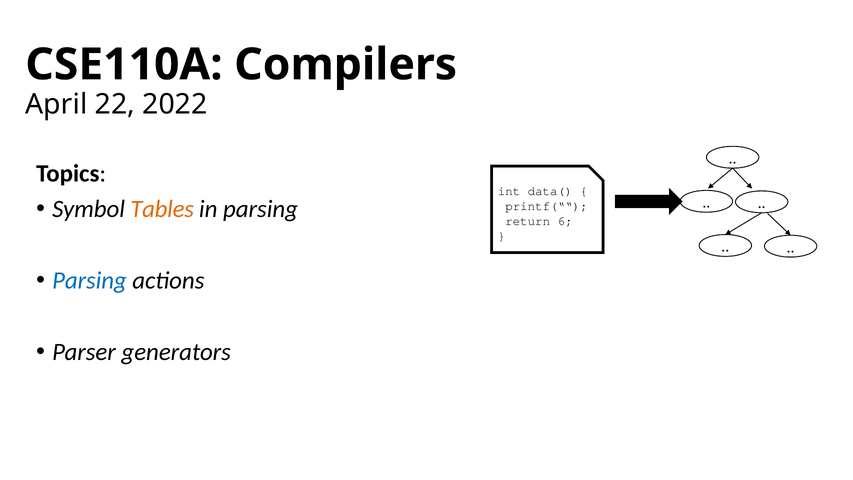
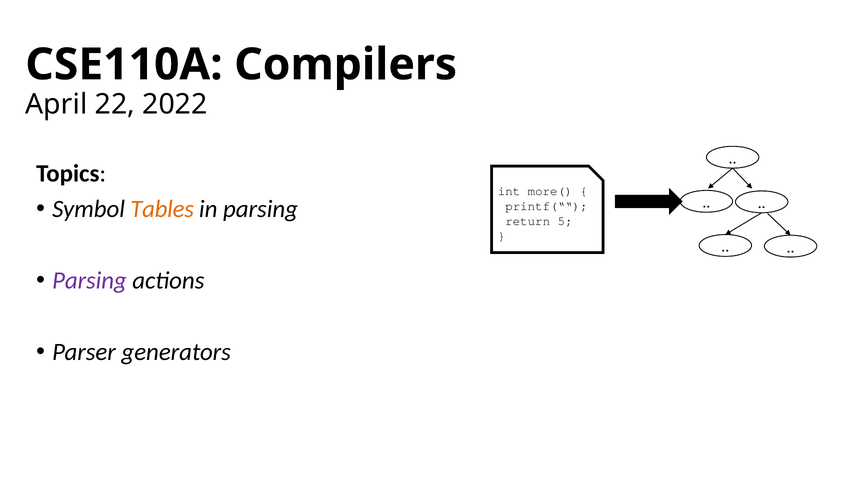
data(: data( -> more(
6: 6 -> 5
Parsing at (89, 280) colour: blue -> purple
